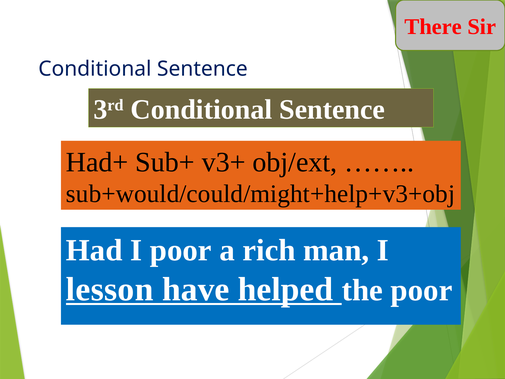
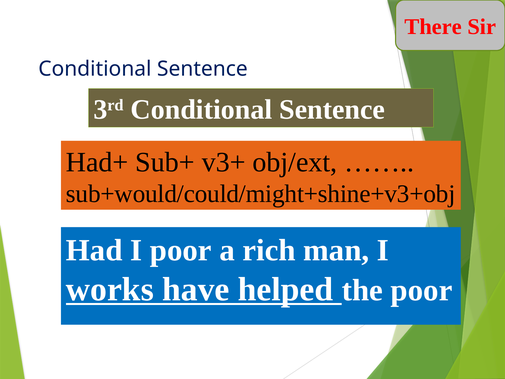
sub+would/could/might+help+v3+obj: sub+would/could/might+help+v3+obj -> sub+would/could/might+shine+v3+obj
lesson: lesson -> works
